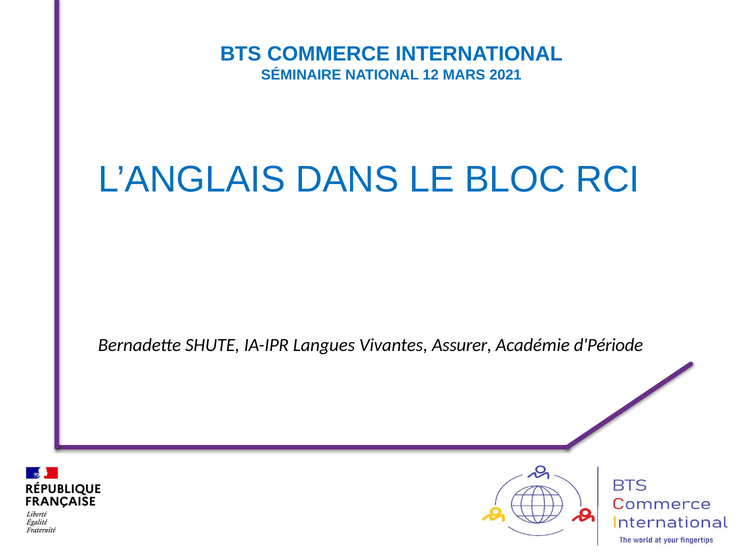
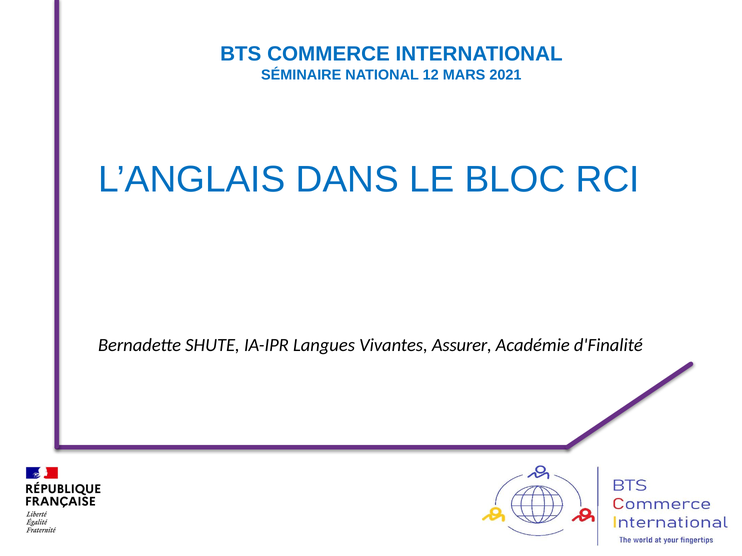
d'Période: d'Période -> d'Finalité
